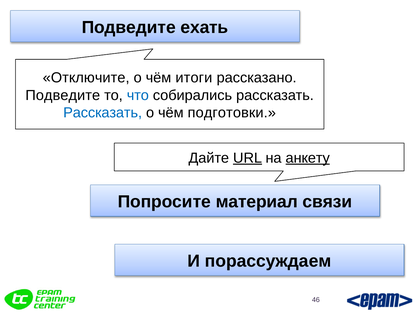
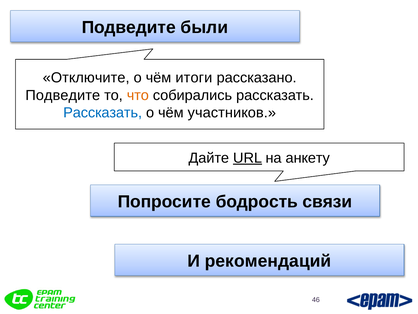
ехать: ехать -> были
что colour: blue -> orange
подготовки: подготовки -> участников
анкету underline: present -> none
материал: материал -> бодрость
порассуждаем: порассуждаем -> рекомендаций
